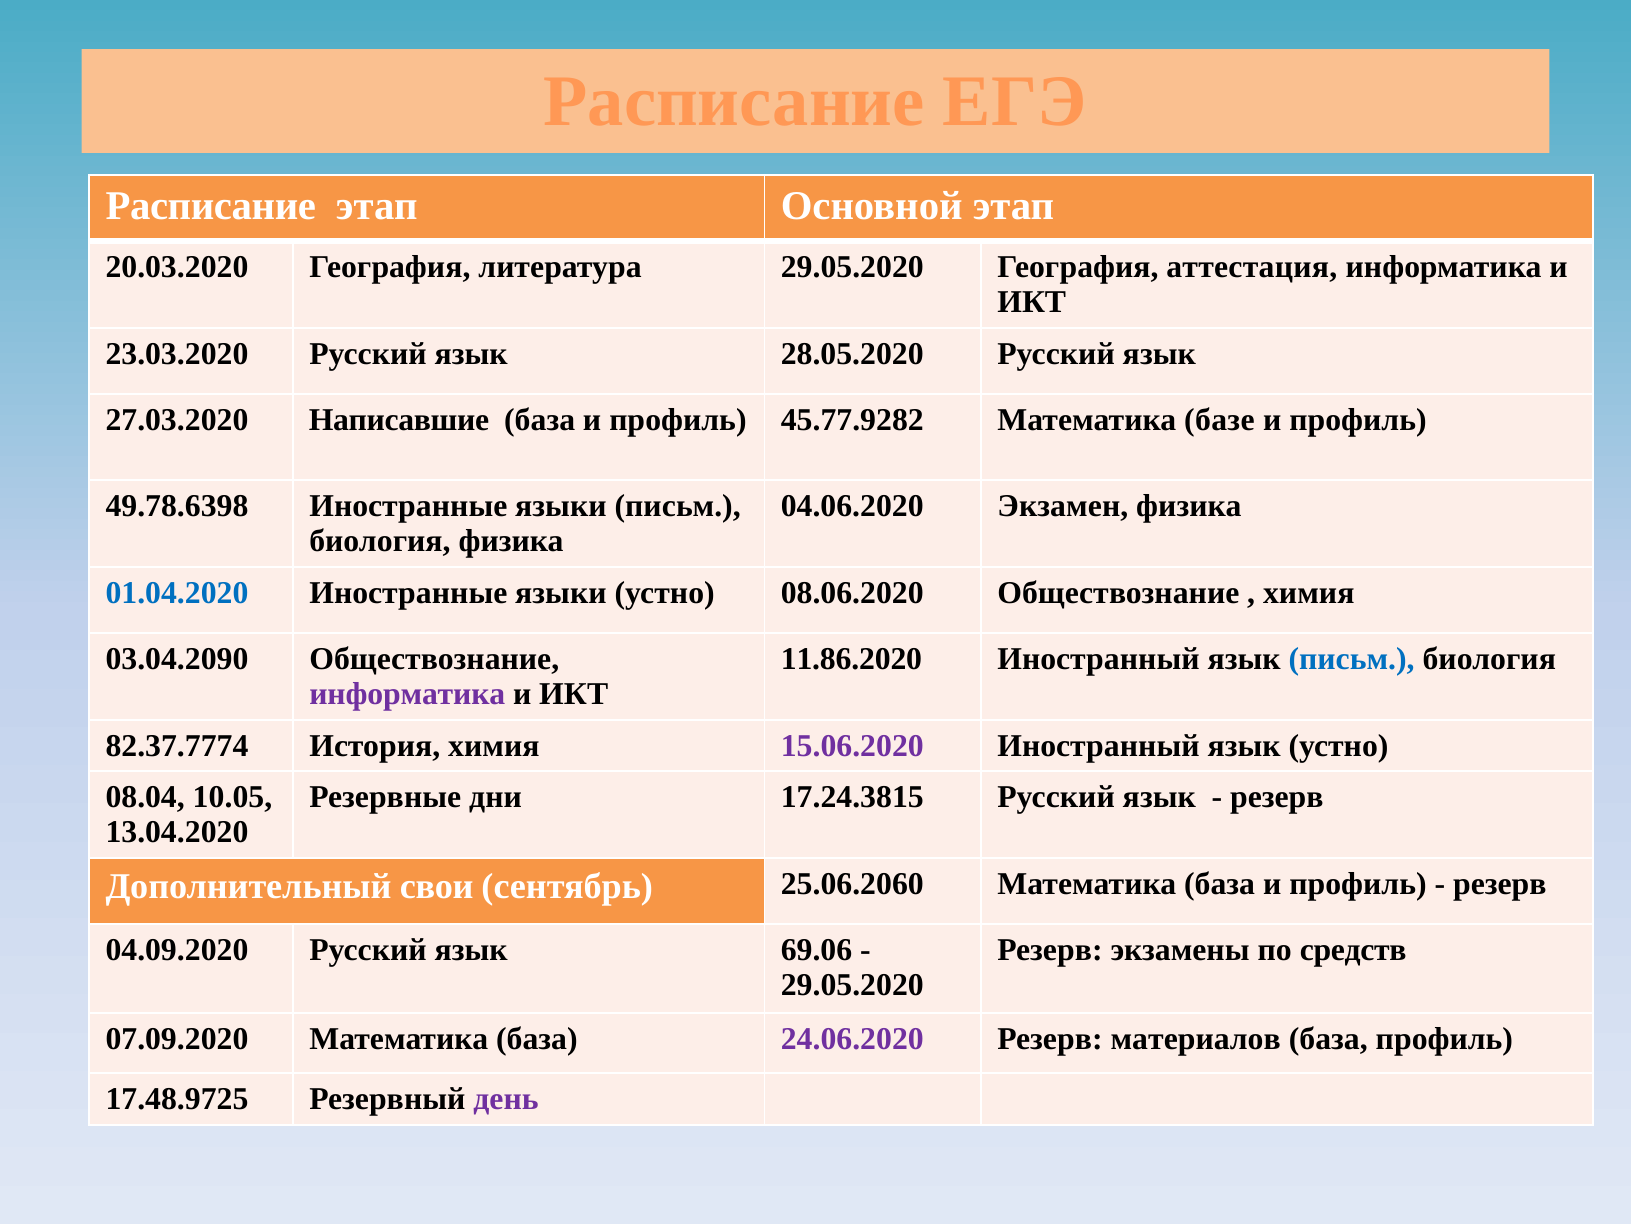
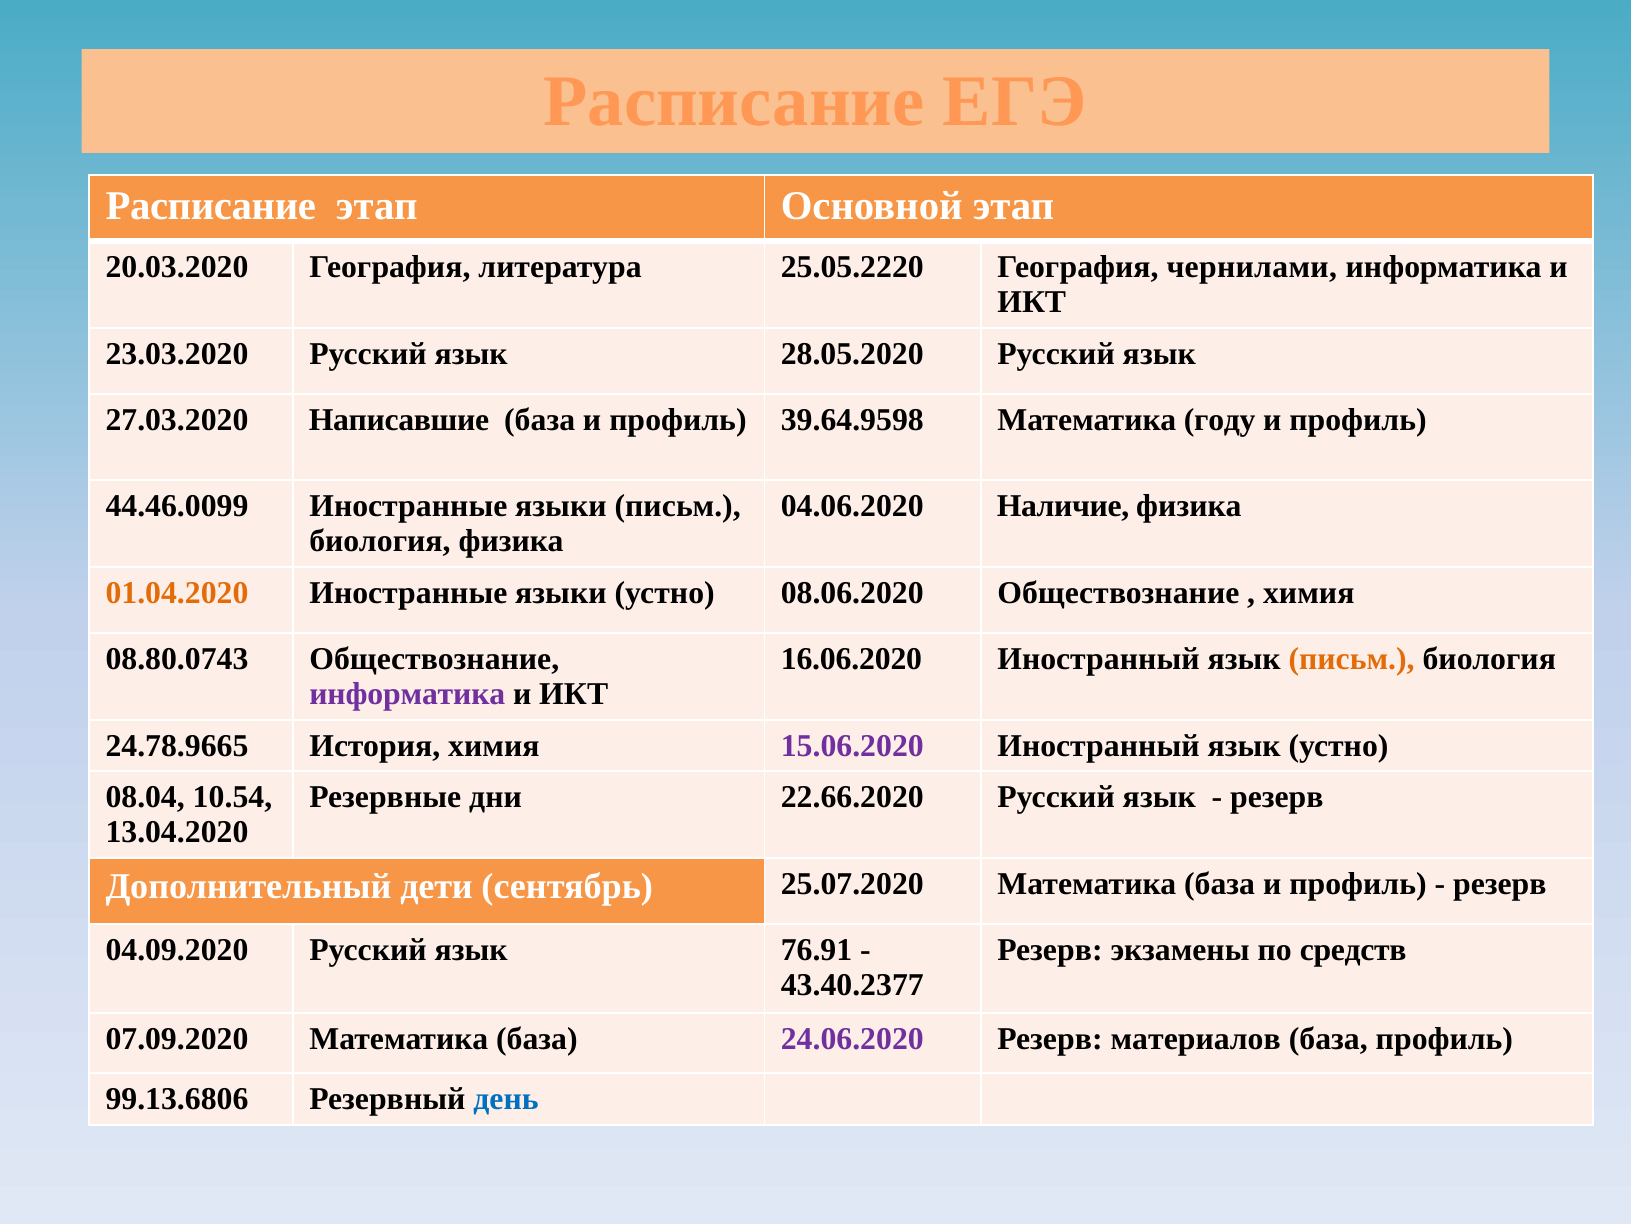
литература 29.05.2020: 29.05.2020 -> 25.05.2220
аттестация: аттестация -> чернилами
45.77.9282: 45.77.9282 -> 39.64.9598
базе: базе -> году
49.78.6398: 49.78.6398 -> 44.46.0099
Экзамен: Экзамен -> Наличие
01.04.2020 colour: blue -> orange
03.04.2090: 03.04.2090 -> 08.80.0743
11.86.2020: 11.86.2020 -> 16.06.2020
письм at (1352, 659) colour: blue -> orange
82.37.7774: 82.37.7774 -> 24.78.9665
10.05: 10.05 -> 10.54
17.24.3815: 17.24.3815 -> 22.66.2020
свои: свои -> дети
25.06.2060: 25.06.2060 -> 25.07.2020
69.06: 69.06 -> 76.91
29.05.2020 at (852, 984): 29.05.2020 -> 43.40.2377
17.48.9725: 17.48.9725 -> 99.13.6806
день colour: purple -> blue
